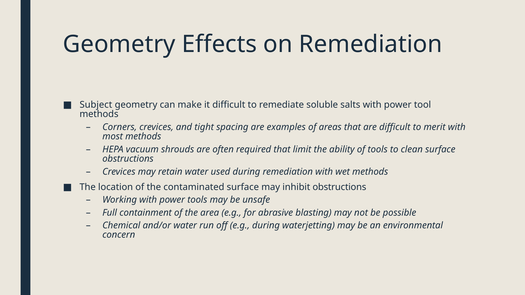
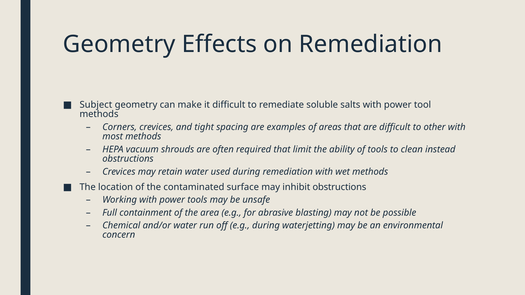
merit: merit -> other
clean surface: surface -> instead
